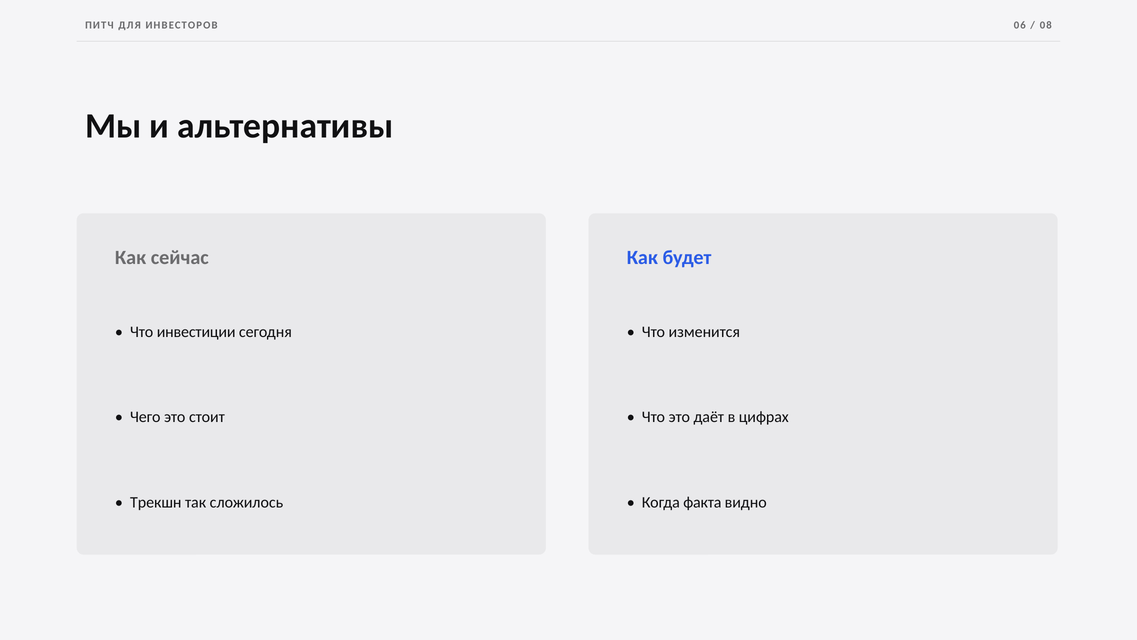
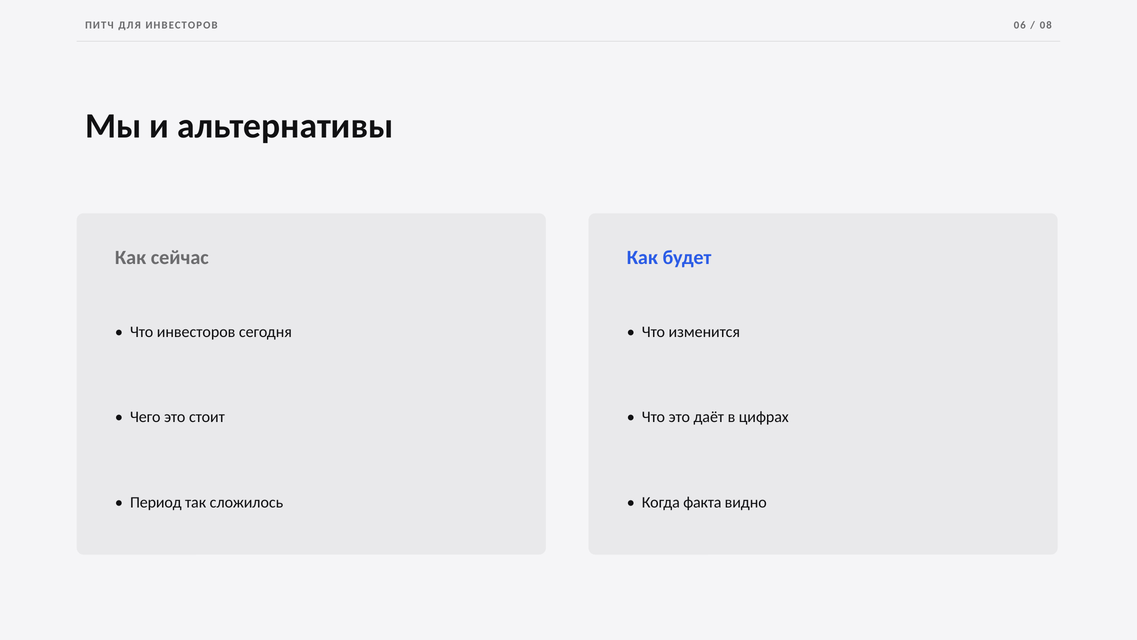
Что инвестиции: инвестиции -> инвесторов
Трекшн: Трекшн -> Период
